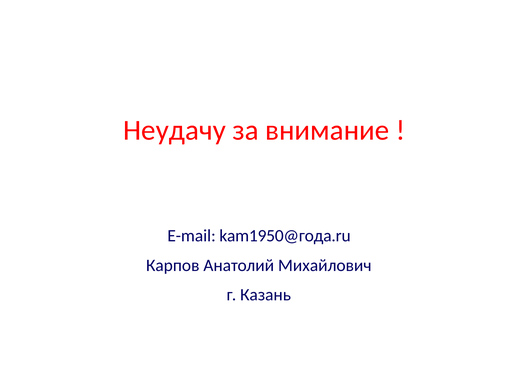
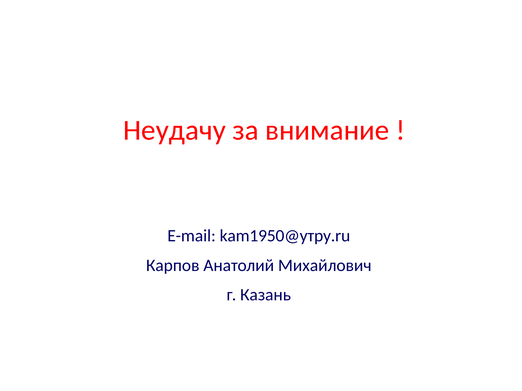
kam1950@года.ru: kam1950@года.ru -> kam1950@утру.ru
